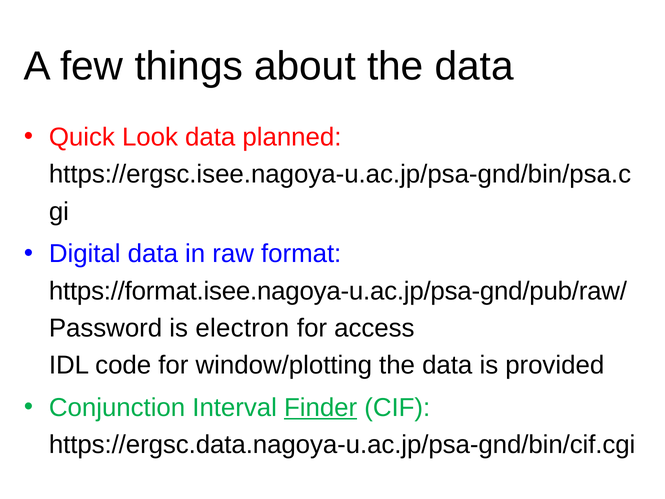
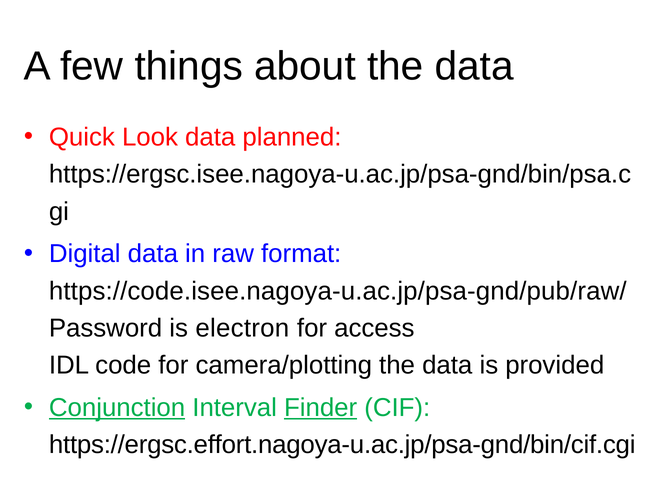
https://format.isee.nagoya-u.ac.jp/psa-gnd/pub/raw/: https://format.isee.nagoya-u.ac.jp/psa-gnd/pub/raw/ -> https://code.isee.nagoya-u.ac.jp/psa-gnd/pub/raw/
window/plotting: window/plotting -> camera/plotting
Conjunction underline: none -> present
https://ergsc.data.nagoya-u.ac.jp/psa-gnd/bin/cif.cgi: https://ergsc.data.nagoya-u.ac.jp/psa-gnd/bin/cif.cgi -> https://ergsc.effort.nagoya-u.ac.jp/psa-gnd/bin/cif.cgi
